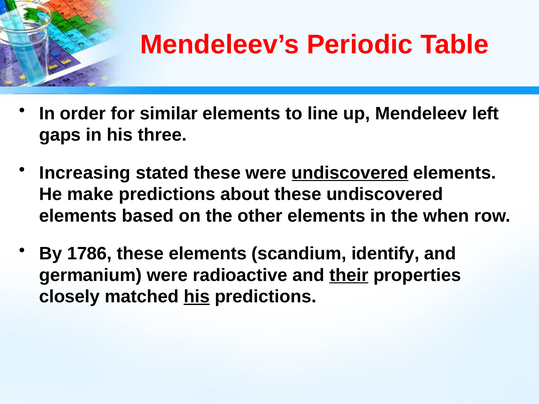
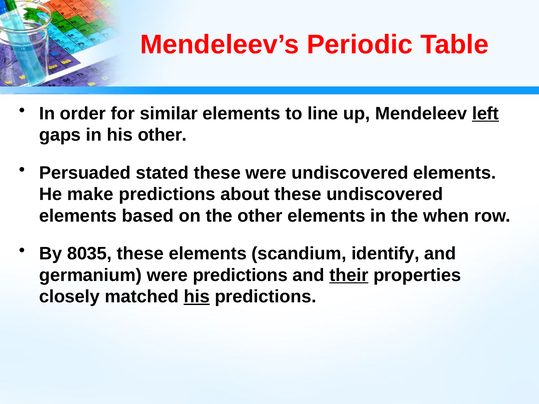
left underline: none -> present
his three: three -> other
Increasing: Increasing -> Persuaded
undiscovered at (350, 173) underline: present -> none
1786: 1786 -> 8035
were radioactive: radioactive -> predictions
